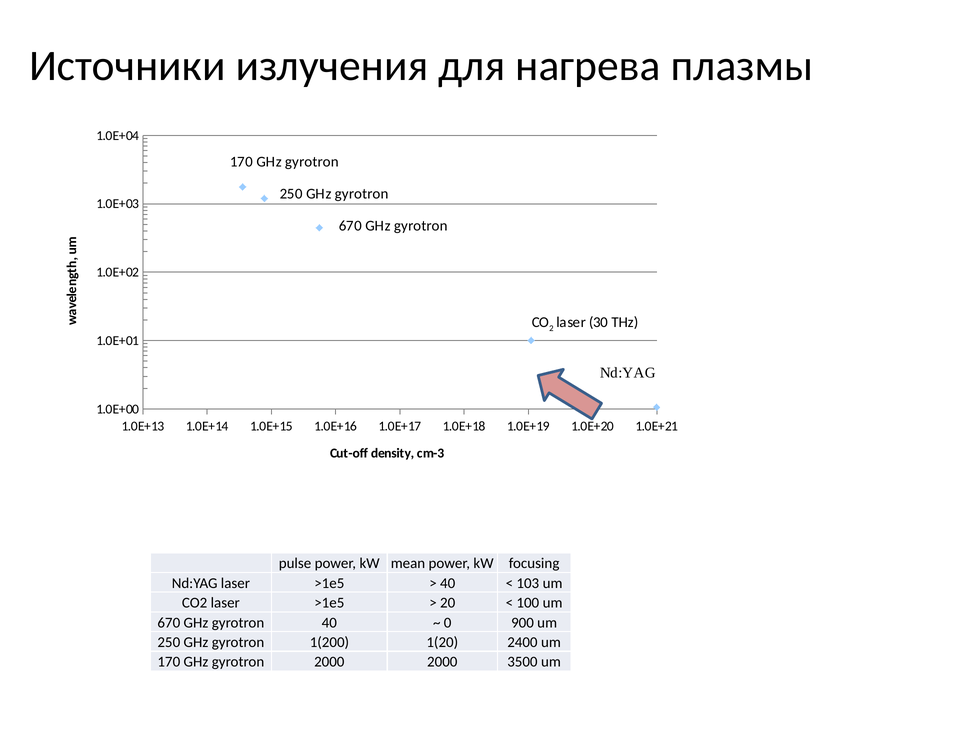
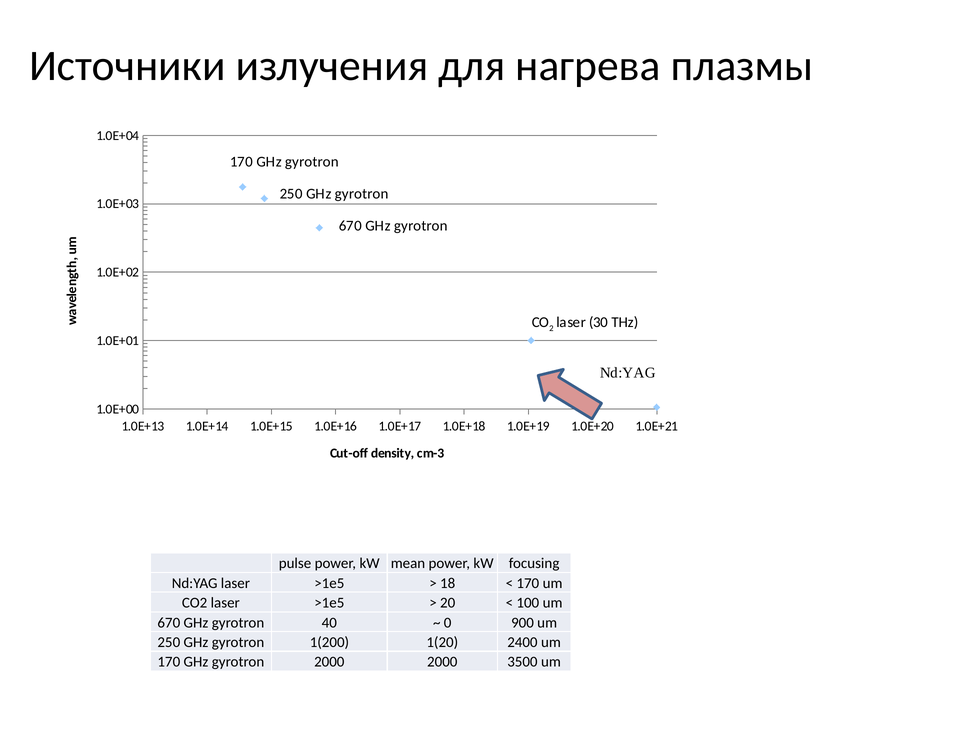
40 at (448, 583): 40 -> 18
103 at (528, 583): 103 -> 170
